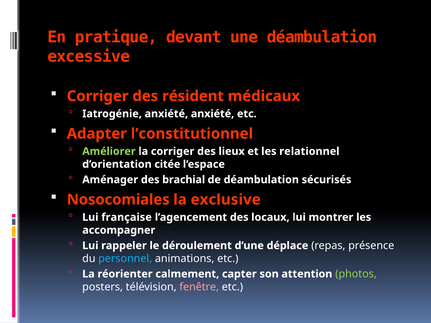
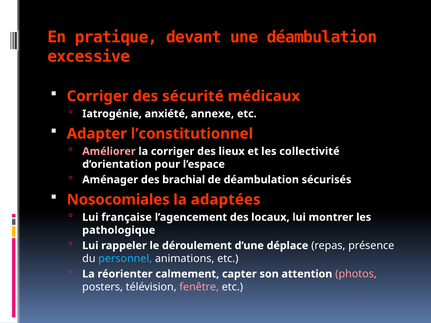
résident: résident -> sécurité
anxiété anxiété: anxiété -> annexe
Améliorer colour: light green -> pink
relationnel: relationnel -> collectivité
citée: citée -> pour
exclusive: exclusive -> adaptées
accompagner: accompagner -> pathologique
photos colour: light green -> pink
